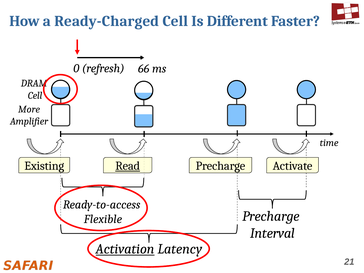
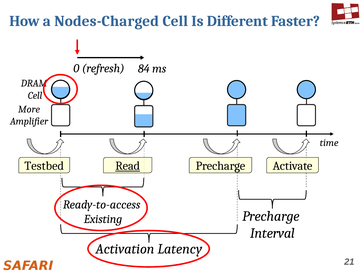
Ready-Charged: Ready-Charged -> Nodes-Charged
66: 66 -> 84
Existing: Existing -> Testbed
Flexible: Flexible -> Existing
Activation underline: present -> none
